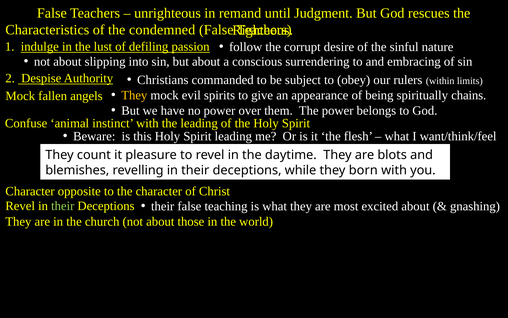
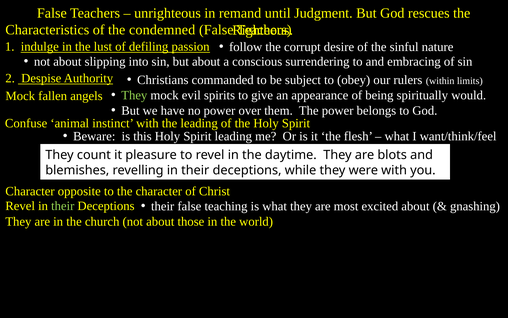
They at (134, 95) colour: yellow -> light green
chains: chains -> would
born: born -> were
